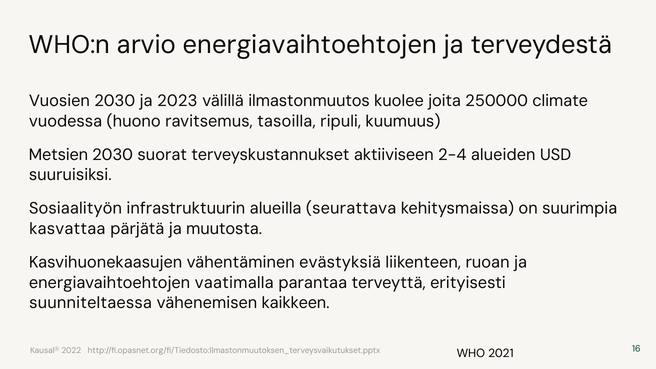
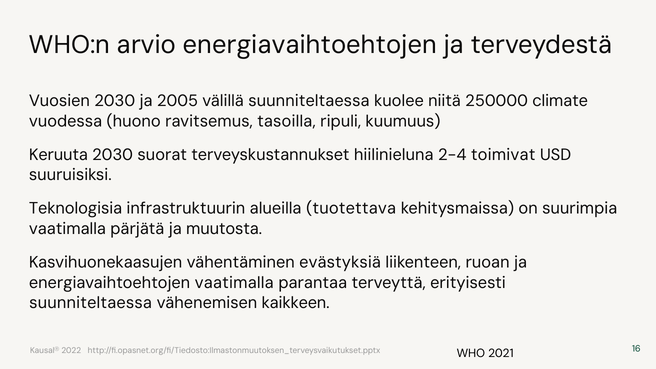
2023: 2023 -> 2005
välillä ilmastonmuutos: ilmastonmuutos -> suunniteltaessa
joita: joita -> niitä
Metsien: Metsien -> Keruuta
aktiiviseen: aktiiviseen -> hiilinieluna
alueiden: alueiden -> toimivat
Sosiaalityön: Sosiaalityön -> Teknologisia
seurattava: seurattava -> tuotettava
kasvattaa at (67, 229): kasvattaa -> vaatimalla
